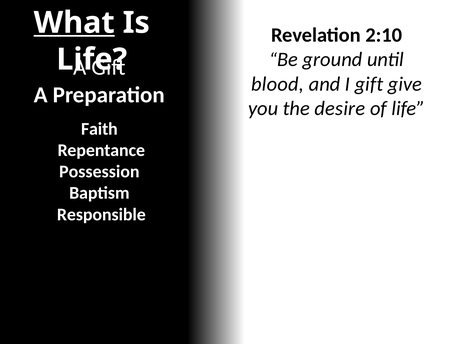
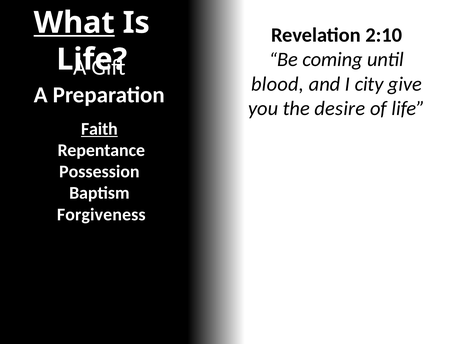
ground: ground -> coming
I gift: gift -> city
Faith underline: none -> present
Responsible: Responsible -> Forgiveness
